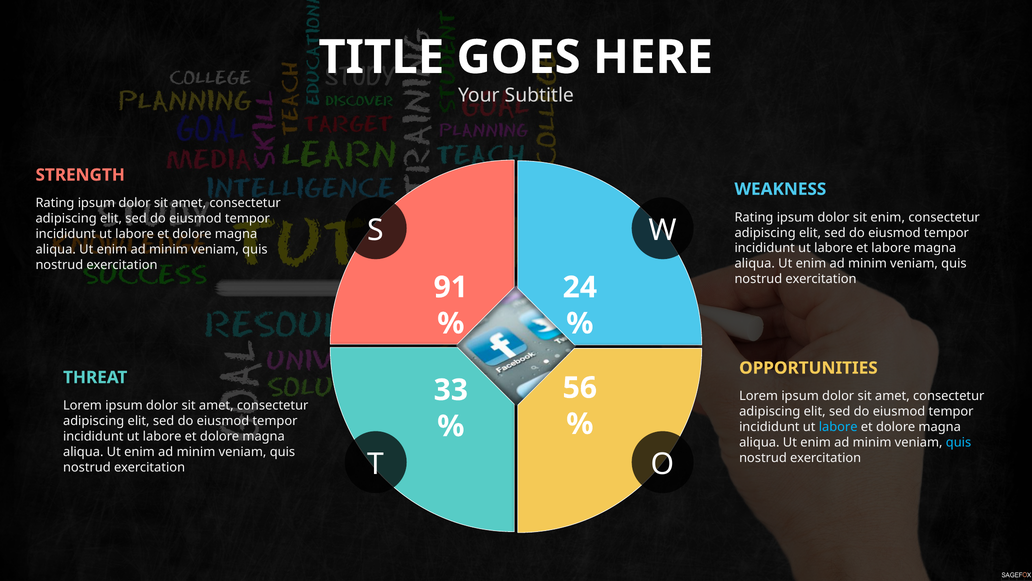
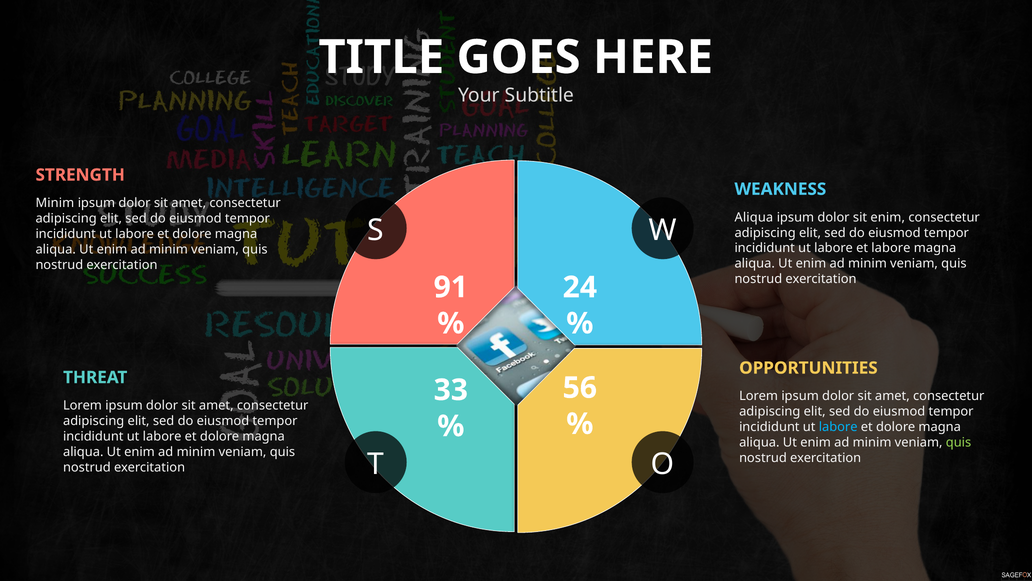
Rating at (55, 203): Rating -> Minim
Rating at (754, 217): Rating -> Aliqua
quis at (959, 442) colour: light blue -> light green
